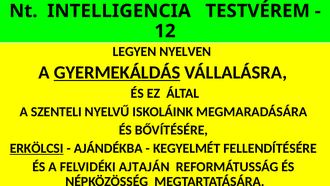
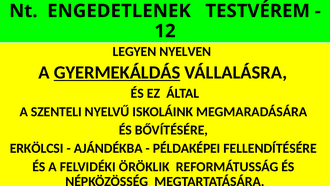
INTELLIGENCIA: INTELLIGENCIA -> ENGEDETLENEK
ERKÖLCSI underline: present -> none
KEGYELMÉT: KEGYELMÉT -> PÉLDAKÉPEI
AJTAJÁN: AJTAJÁN -> ÖRÖKLIK
